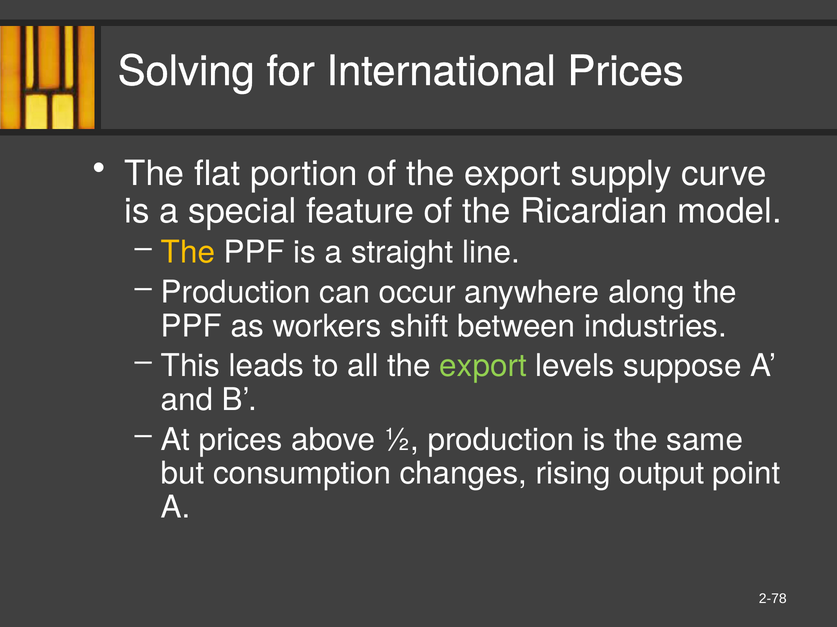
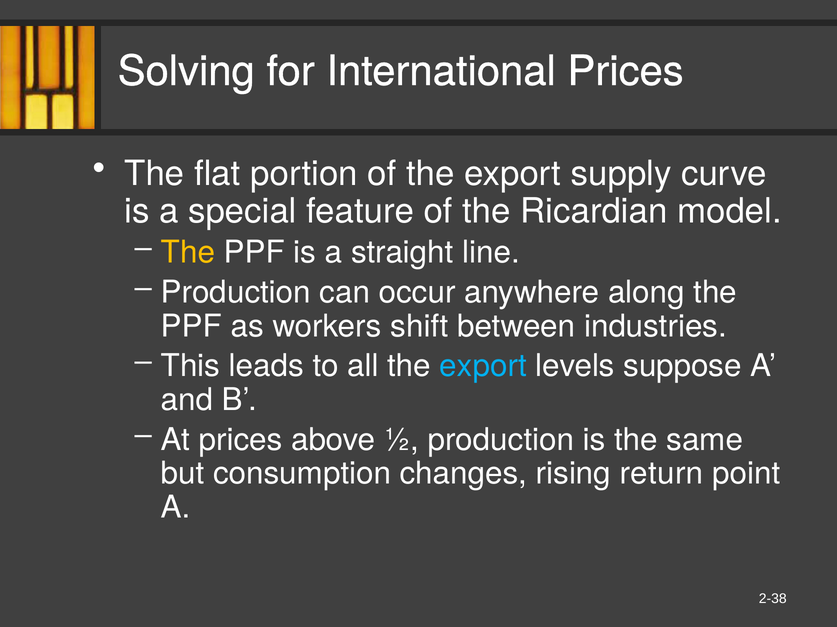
export at (483, 366) colour: light green -> light blue
output: output -> return
2-78: 2-78 -> 2-38
